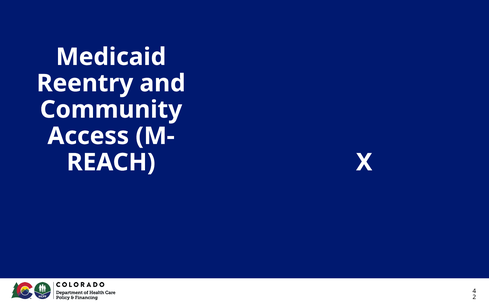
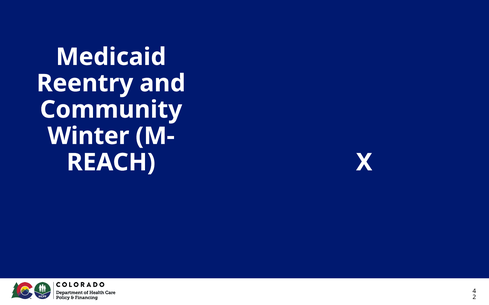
Access: Access -> Winter
